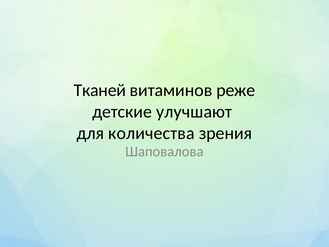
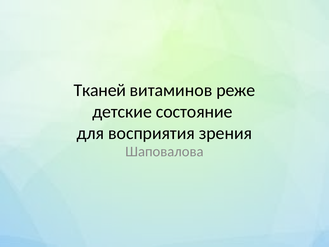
улучшают: улучшают -> состояние
количества: количества -> восприятия
